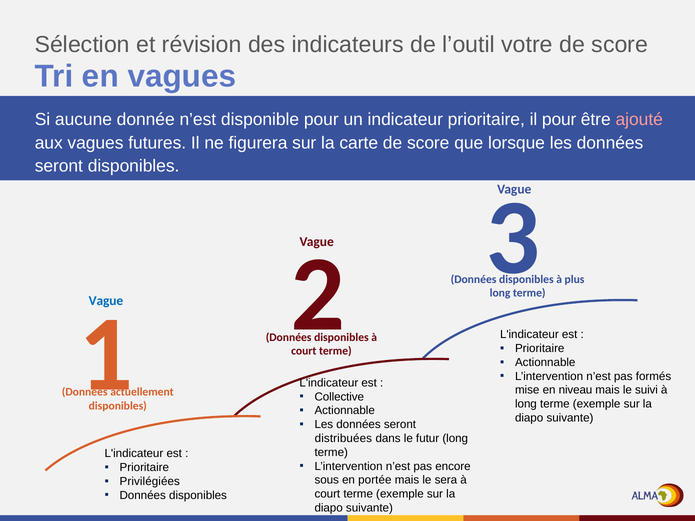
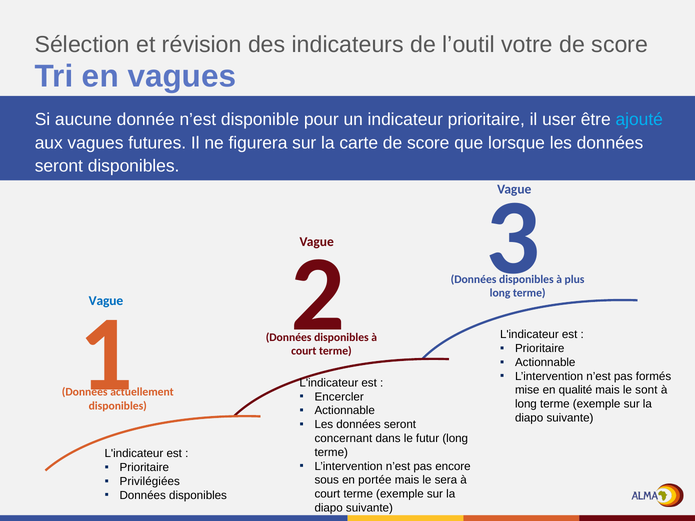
il pour: pour -> user
ajouté colour: pink -> light blue
niveau: niveau -> qualité
suivi: suivi -> sont
Collective: Collective -> Encercler
distribuées: distribuées -> concernant
